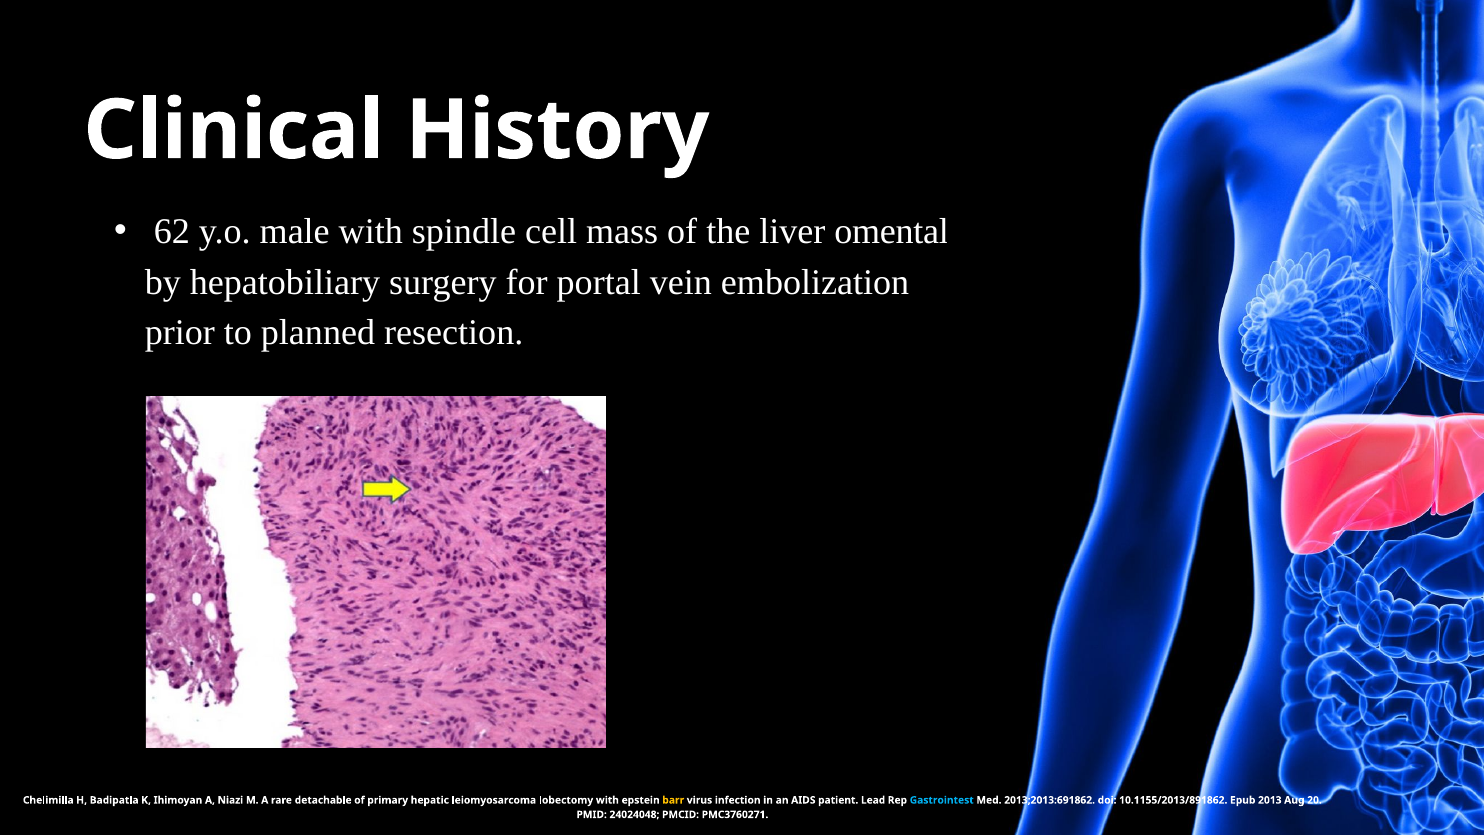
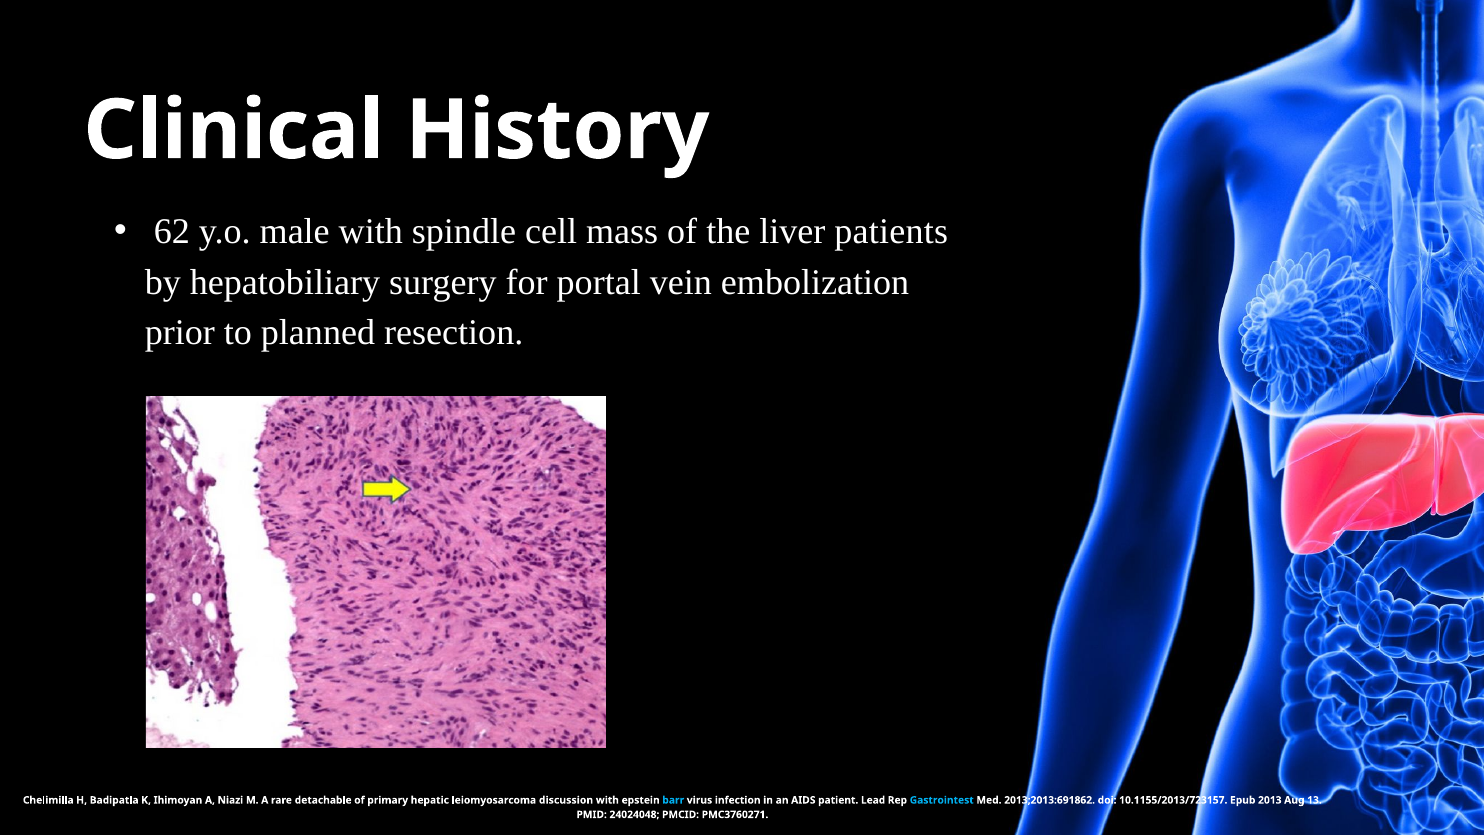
omental: omental -> patients
lobectomy: lobectomy -> discussion
barr colour: yellow -> light blue
10.1155/2013/891862: 10.1155/2013/891862 -> 10.1155/2013/723157
20: 20 -> 13
